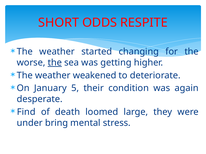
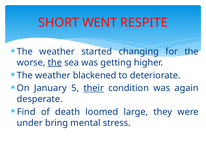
ODDS: ODDS -> WENT
weakened: weakened -> blackened
their underline: none -> present
